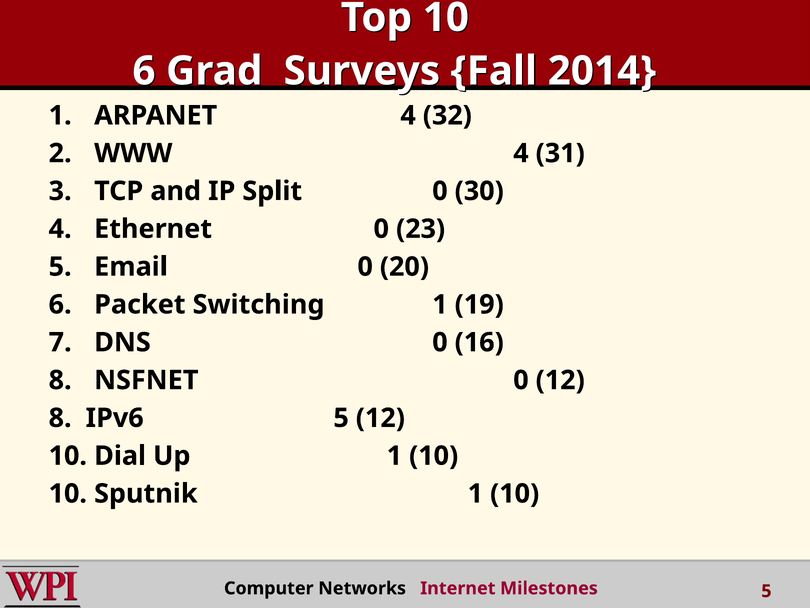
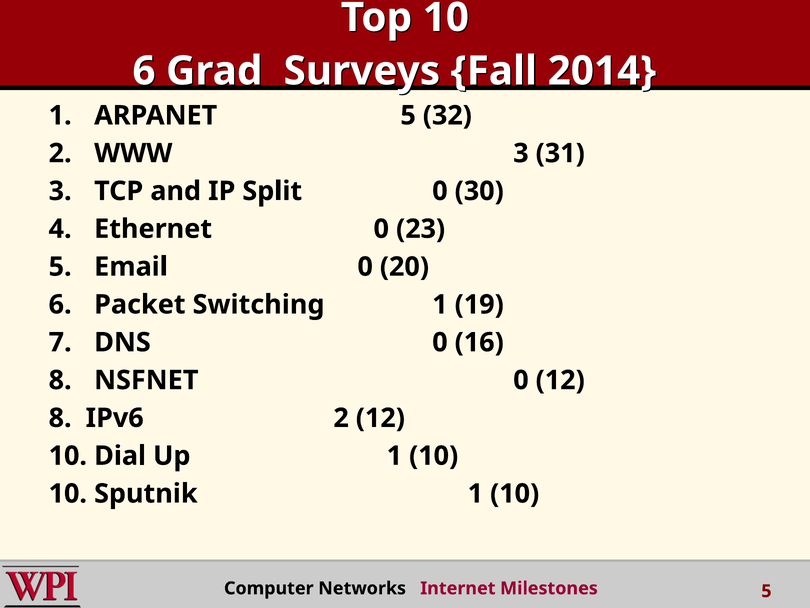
ARPANET 4: 4 -> 5
WWW 4: 4 -> 3
IPv6 5: 5 -> 2
